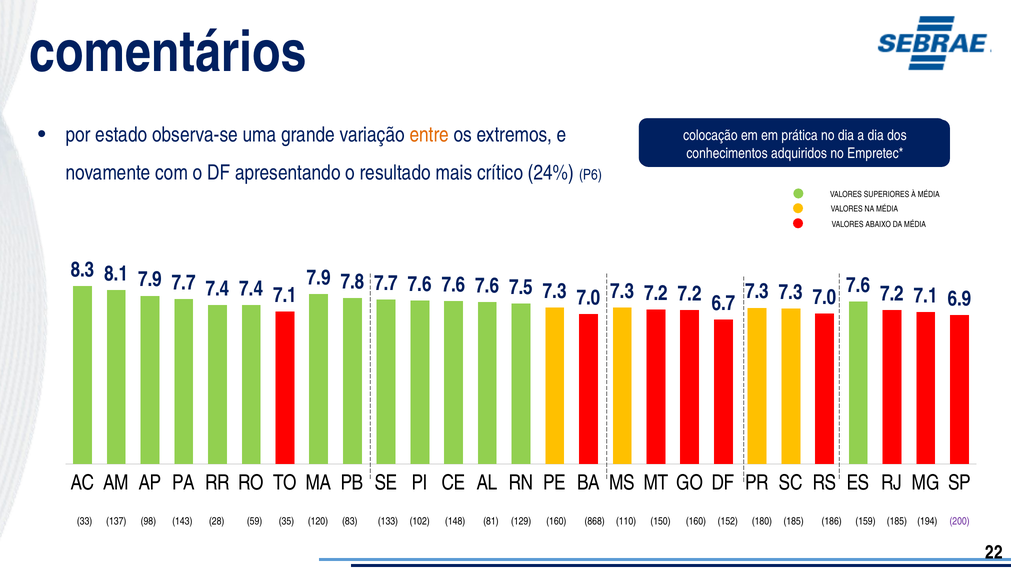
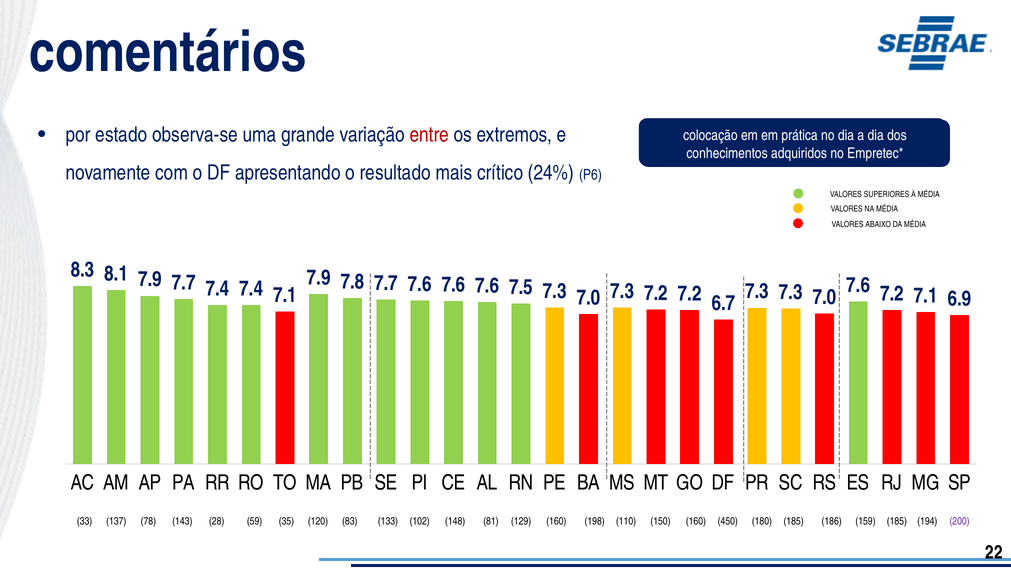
entre colour: orange -> red
98: 98 -> 78
868: 868 -> 198
152: 152 -> 450
